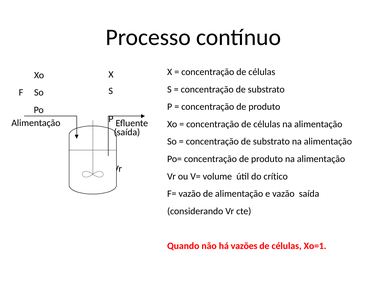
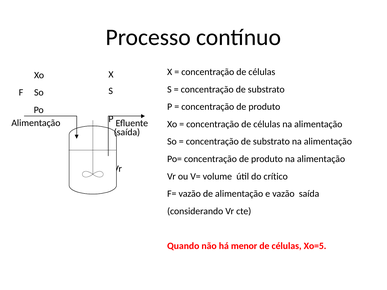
vazões: vazões -> menor
Xo=1: Xo=1 -> Xo=5
